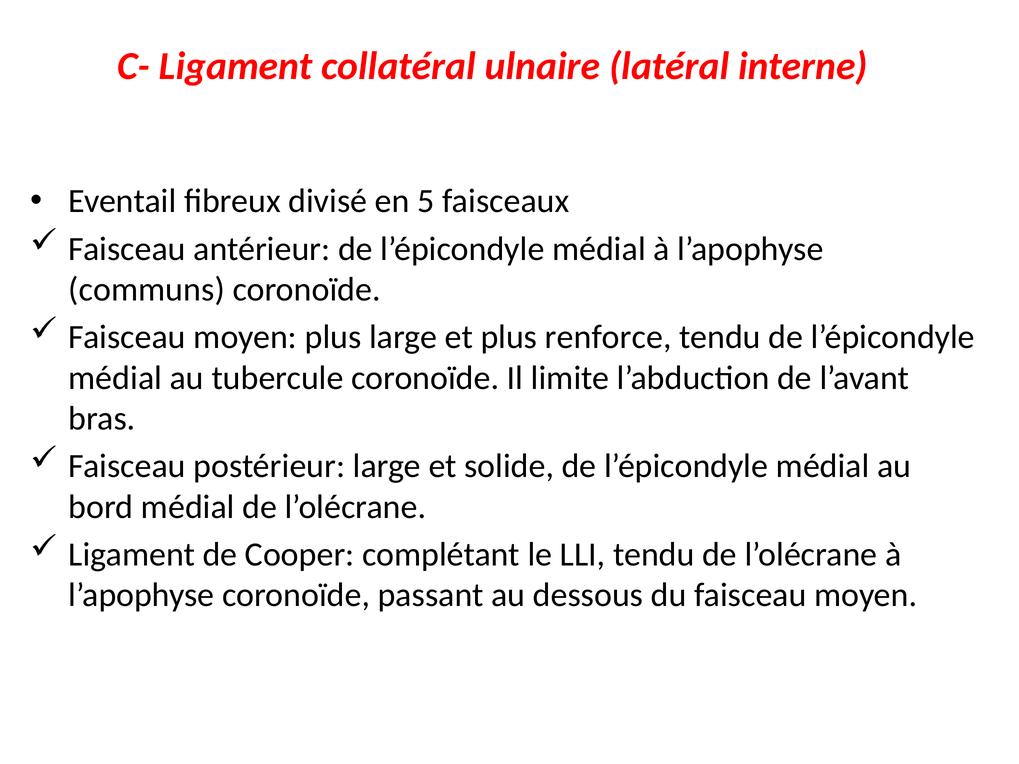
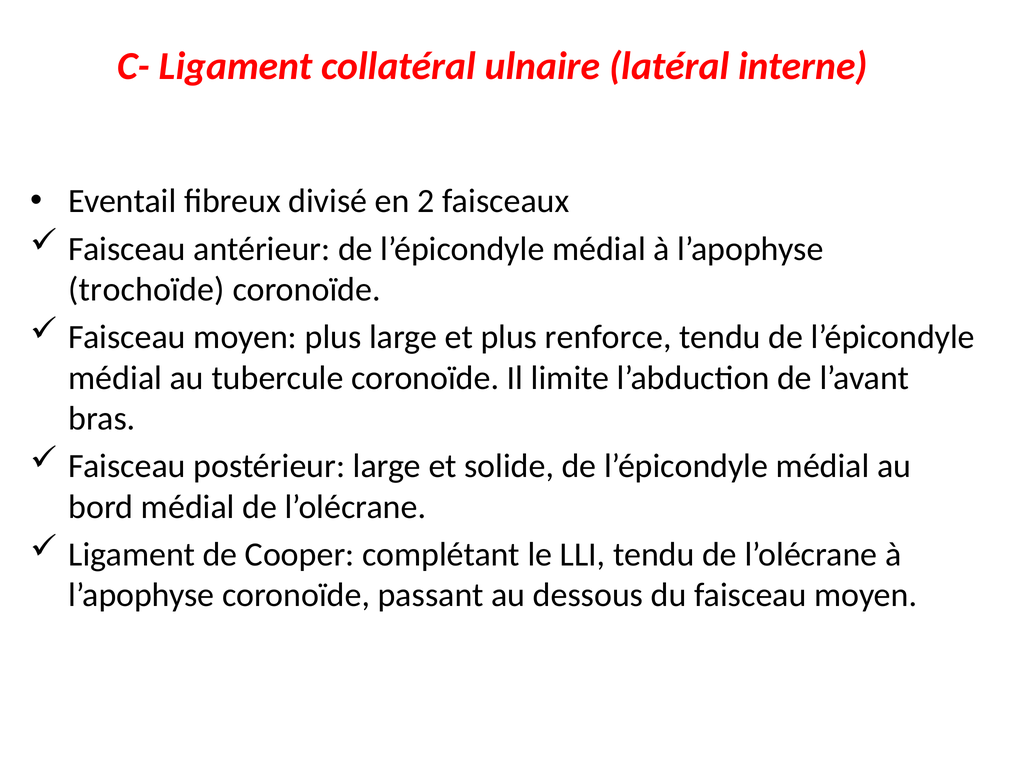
5: 5 -> 2
communs: communs -> trochoïde
